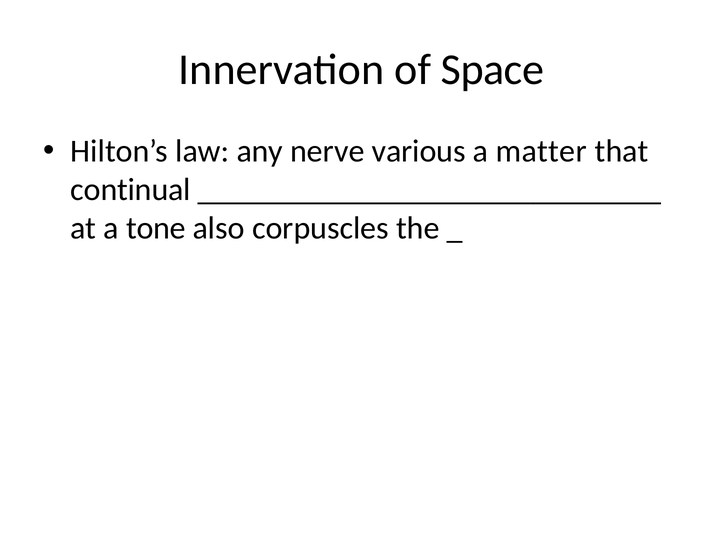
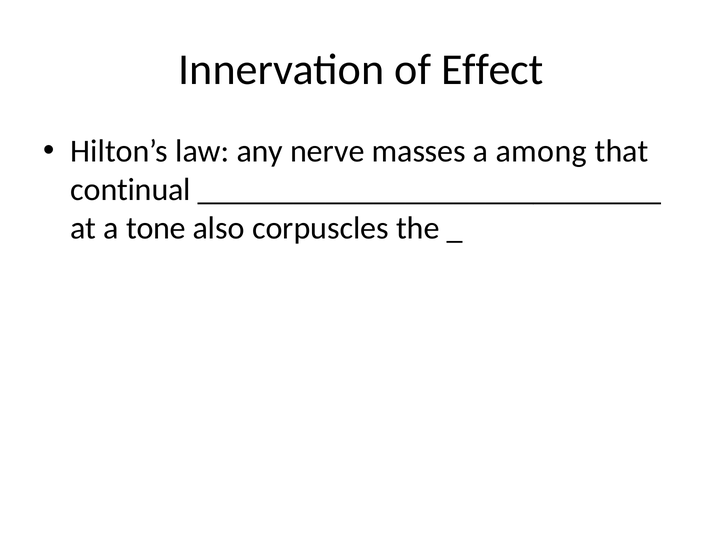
Space: Space -> Effect
various: various -> masses
matter: matter -> among
